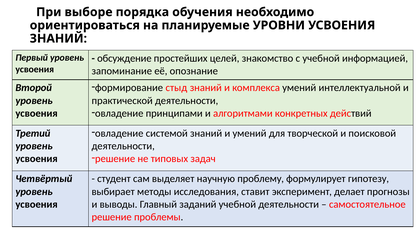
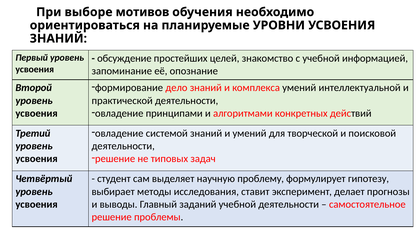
порядка: порядка -> мотивов
стыд: стыд -> дело
